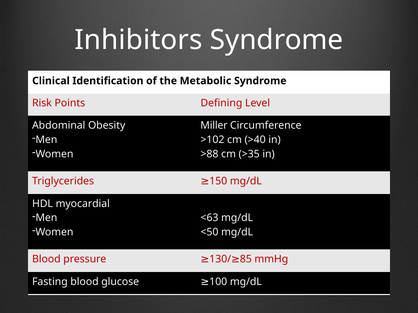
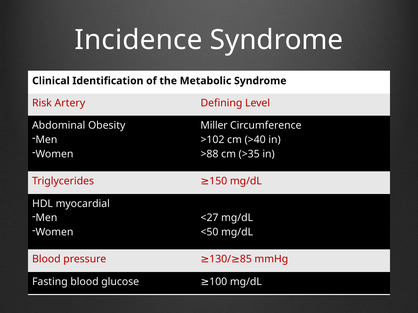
Inhibitors: Inhibitors -> Incidence
Points: Points -> Artery
<63: <63 -> <27
